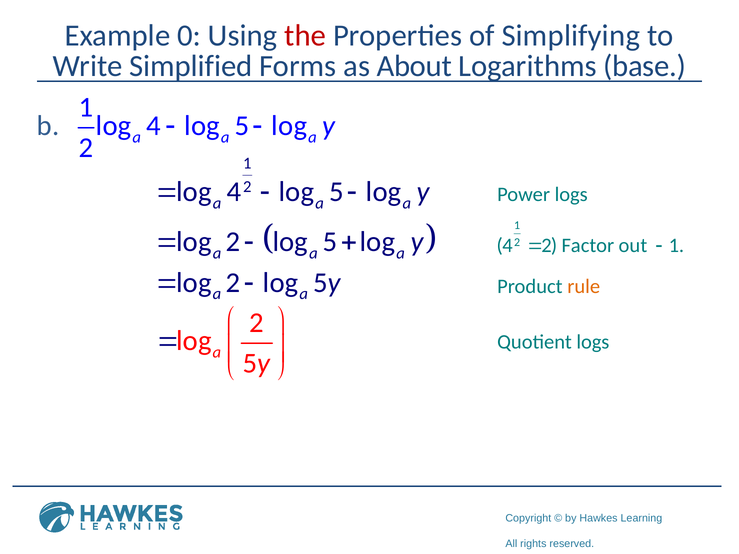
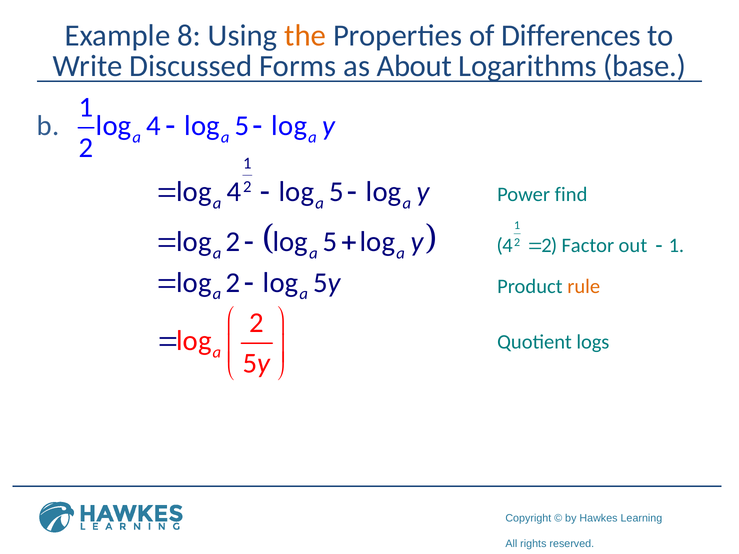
0: 0 -> 8
the colour: red -> orange
Simplifying: Simplifying -> Differences
Simplified: Simplified -> Discussed
Power logs: logs -> find
